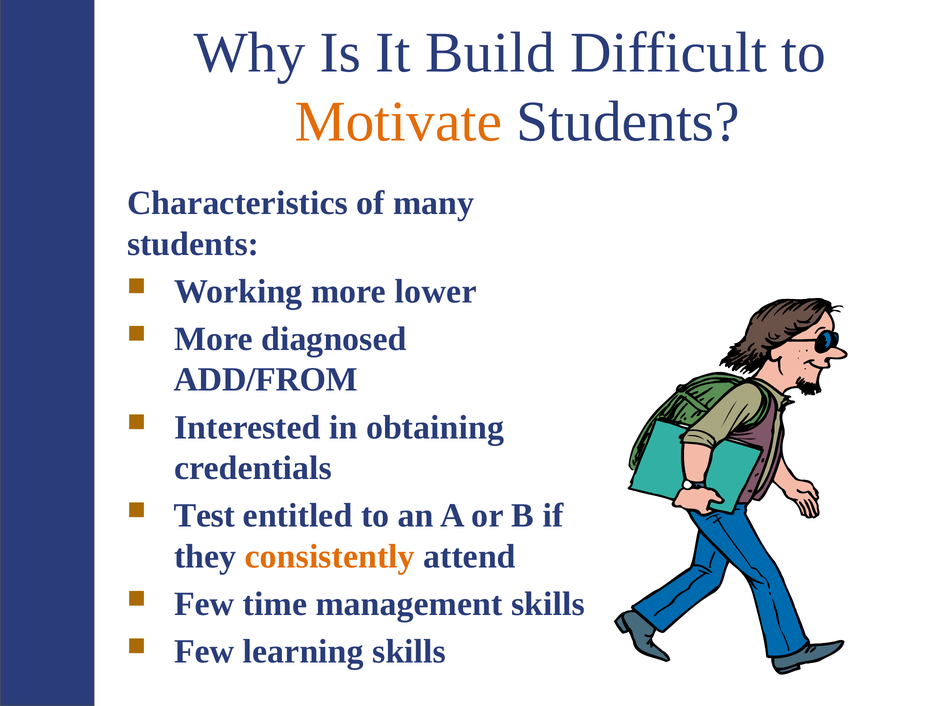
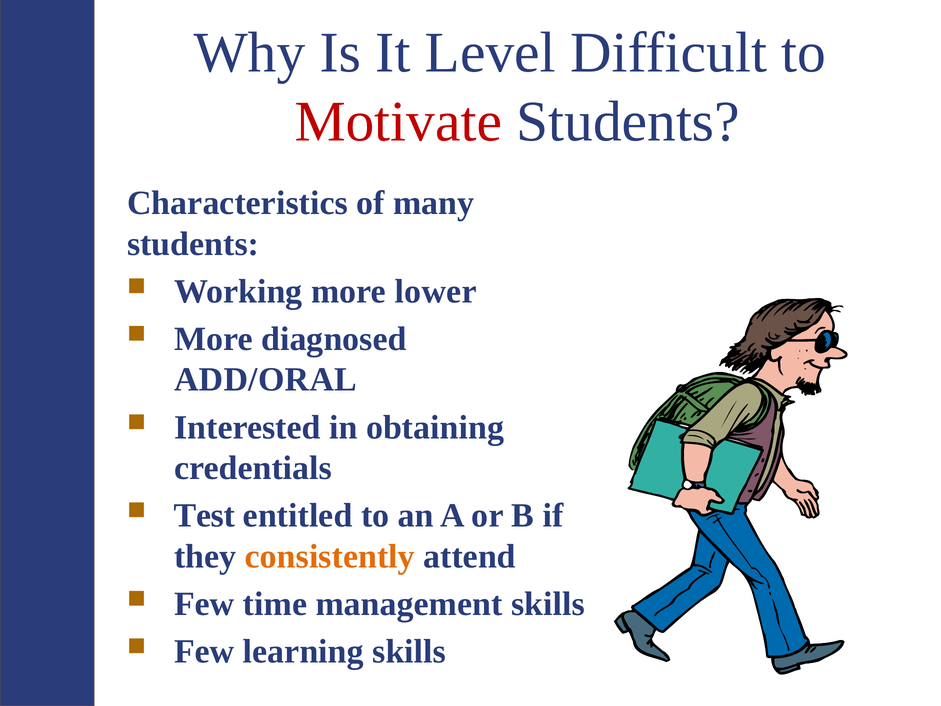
Build: Build -> Level
Motivate colour: orange -> red
ADD/FROM: ADD/FROM -> ADD/ORAL
